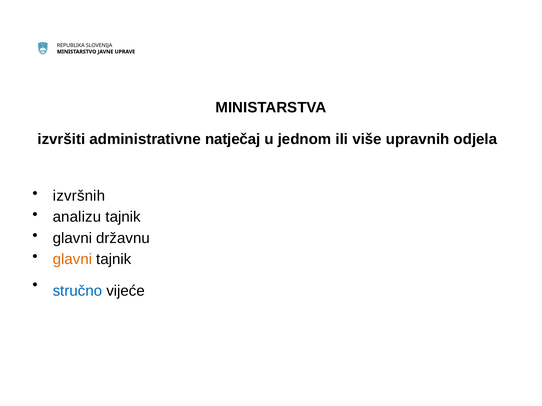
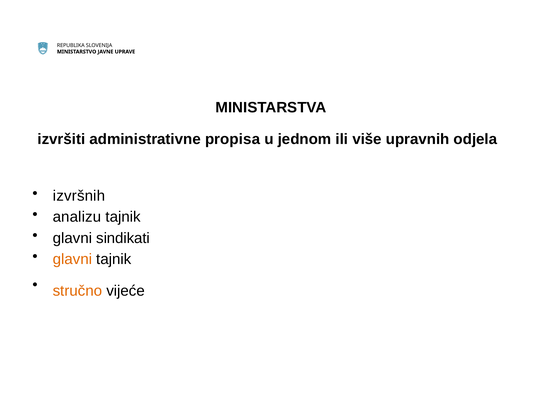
natječaj: natječaj -> propisa
državnu: državnu -> sindikati
stručno colour: blue -> orange
